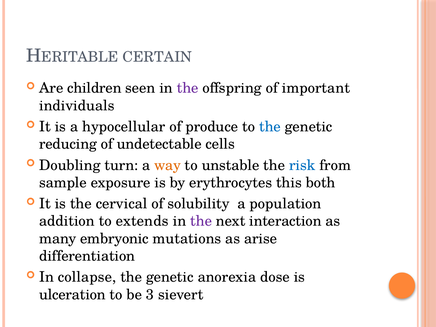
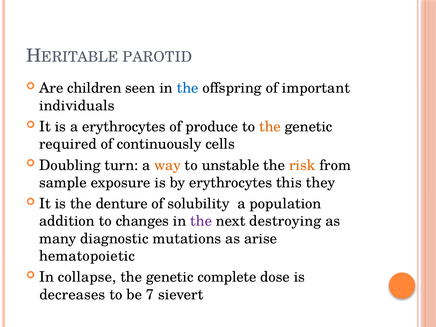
CERTAIN: CERTAIN -> PAROTID
the at (188, 88) colour: purple -> blue
a hypocellular: hypocellular -> erythrocytes
the at (270, 127) colour: blue -> orange
reducing: reducing -> required
undetectable: undetectable -> continuously
risk colour: blue -> orange
both: both -> they
cervical: cervical -> denture
extends: extends -> changes
interaction: interaction -> destroying
embryonic: embryonic -> diagnostic
differentiation: differentiation -> hematopoietic
anorexia: anorexia -> complete
ulceration: ulceration -> decreases
3: 3 -> 7
